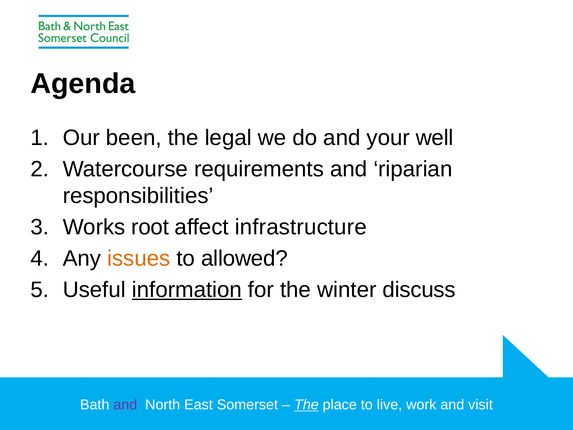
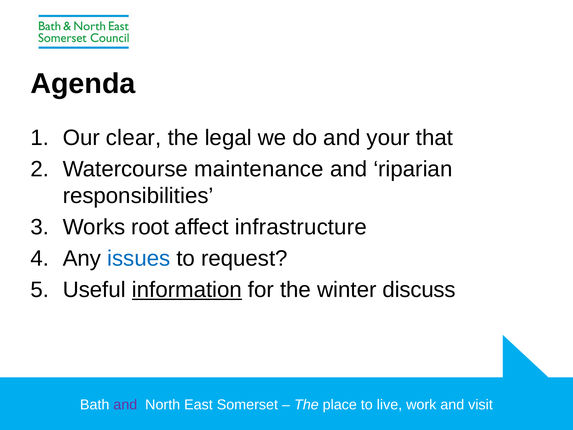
been: been -> clear
well: well -> that
requirements: requirements -> maintenance
issues colour: orange -> blue
allowed: allowed -> request
The at (306, 405) underline: present -> none
